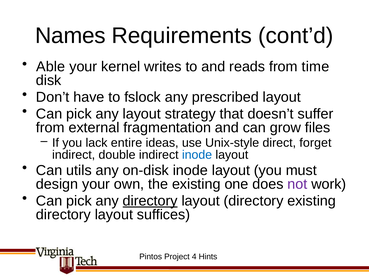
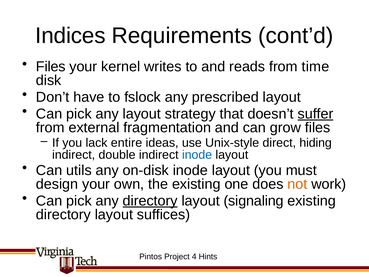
Names: Names -> Indices
Able at (51, 67): Able -> Files
suffer underline: none -> present
forget: forget -> hiding
not colour: purple -> orange
layout directory: directory -> signaling
